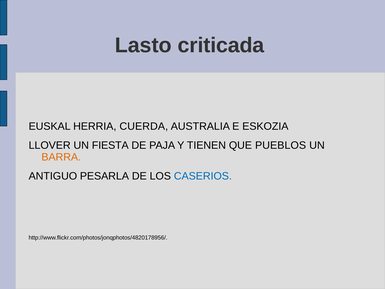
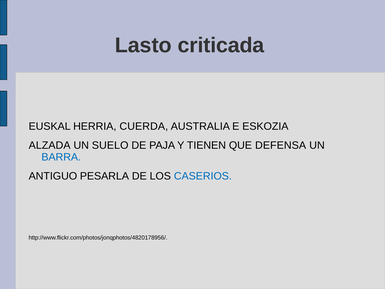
LLOVER: LLOVER -> ALZADA
FIESTA: FIESTA -> SUELO
PUEBLOS: PUEBLOS -> DEFENSA
BARRA colour: orange -> blue
